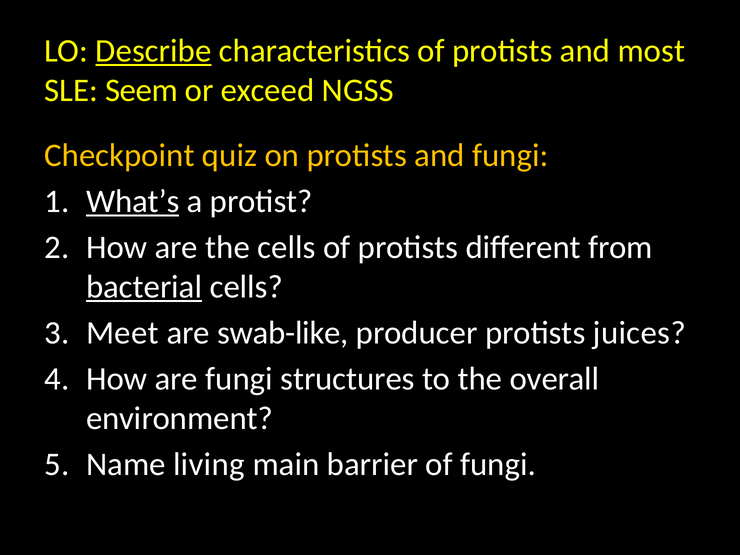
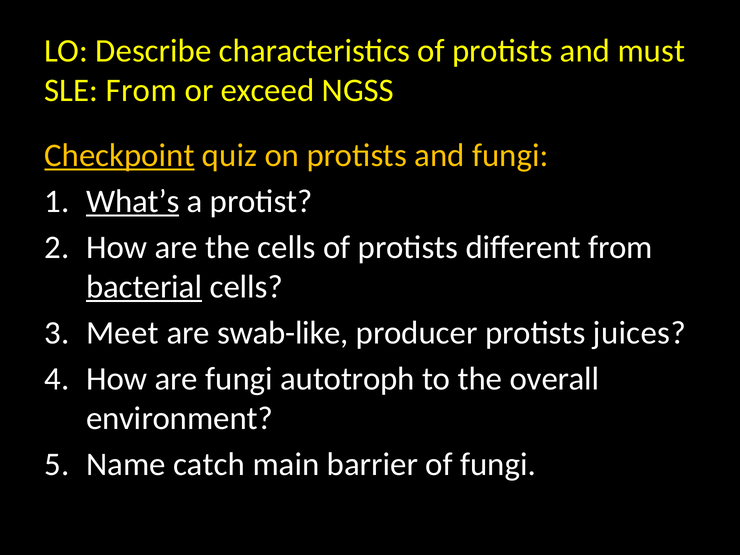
Describe underline: present -> none
most: most -> must
SLE Seem: Seem -> From
Checkpoint underline: none -> present
structures: structures -> autotroph
living: living -> catch
